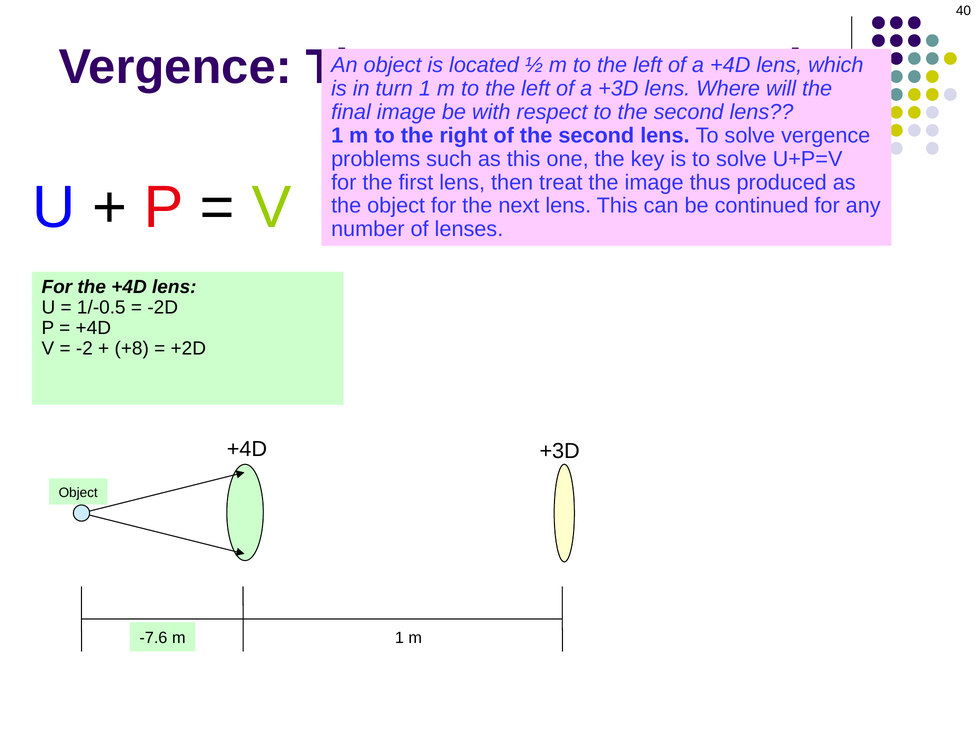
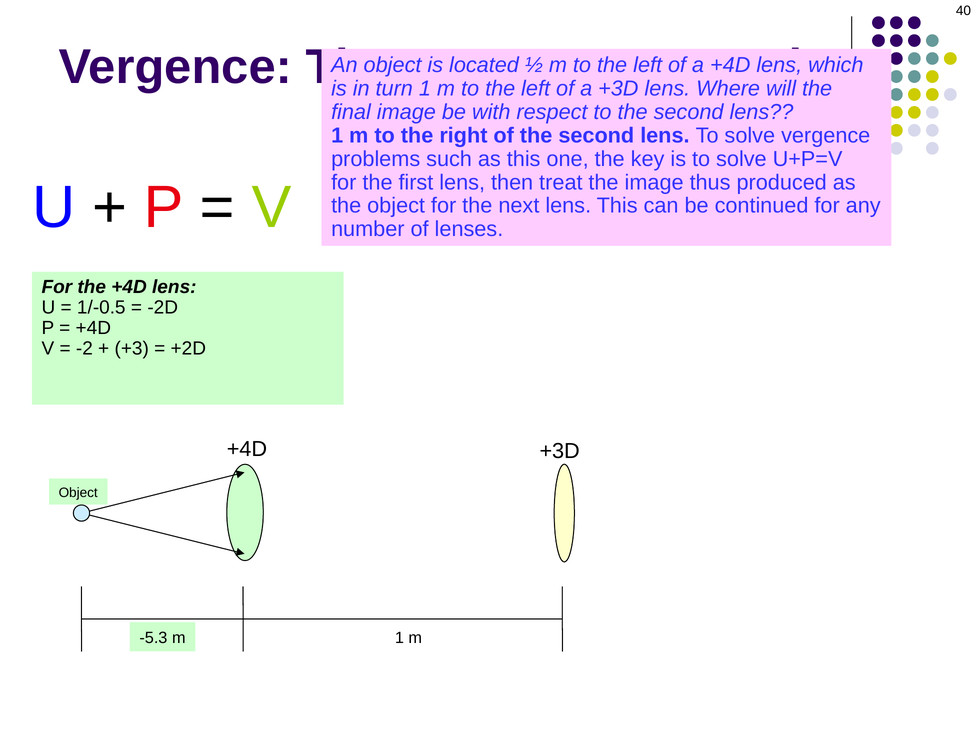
+8: +8 -> +3
-7.6: -7.6 -> -5.3
